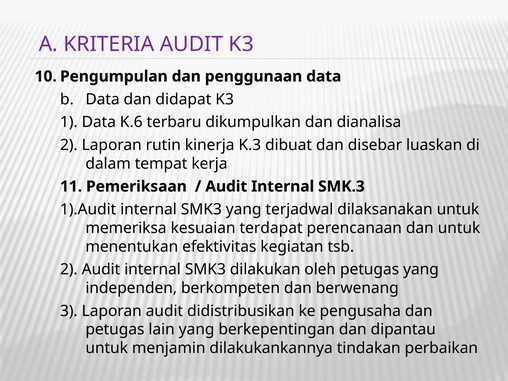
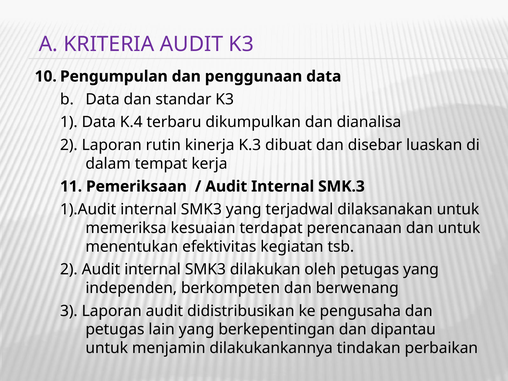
didapat: didapat -> standar
K.6: K.6 -> K.4
